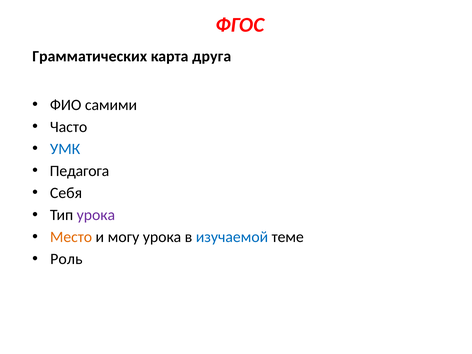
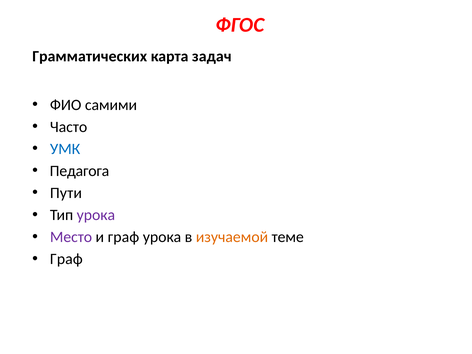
друга: друга -> задач
Себя: Себя -> Пути
Место colour: orange -> purple
и могу: могу -> граф
изучаемой colour: blue -> orange
Роль at (66, 259): Роль -> Граф
